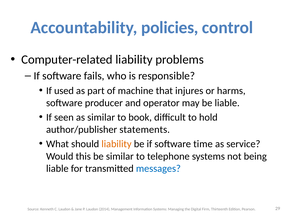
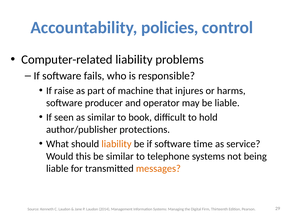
used: used -> raise
statements: statements -> protections
messages colour: blue -> orange
